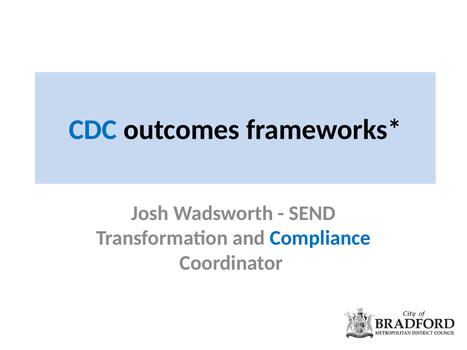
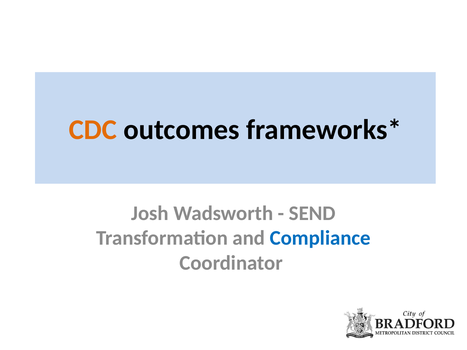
CDC colour: blue -> orange
